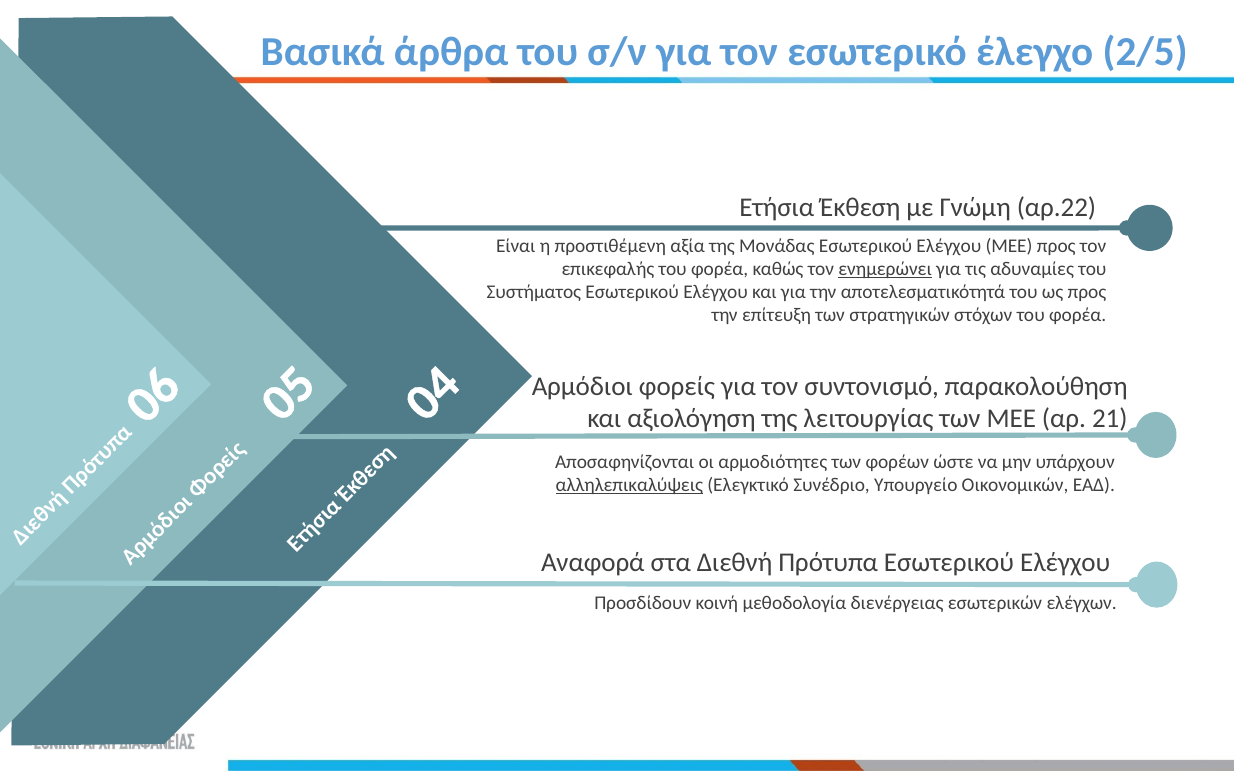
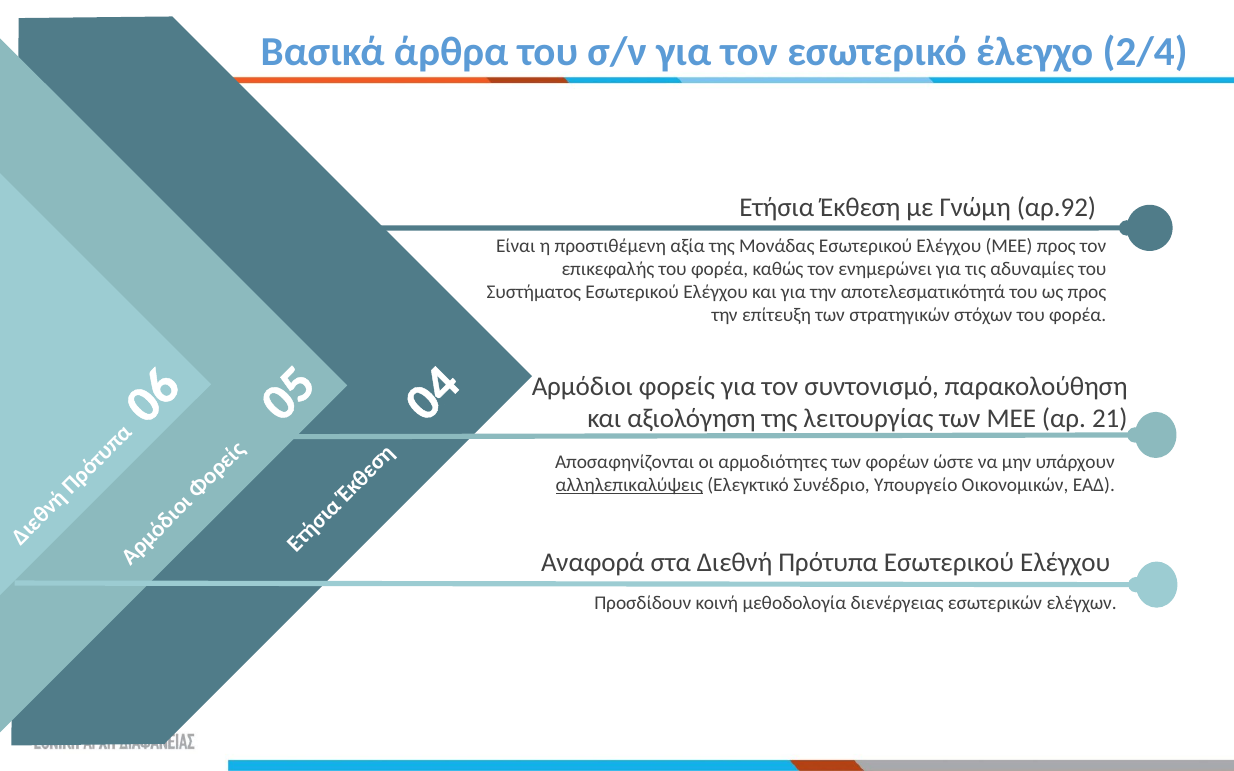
2/5: 2/5 -> 2/4
αρ.22: αρ.22 -> αρ.92
ενημερώνει underline: present -> none
